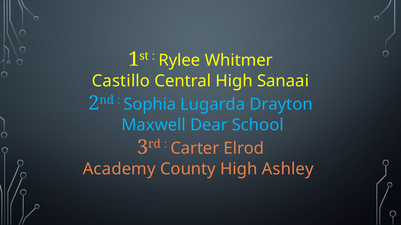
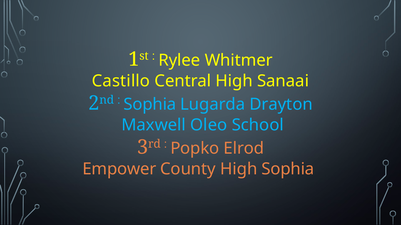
Dear: Dear -> Oleo
Carter: Carter -> Popko
Academy: Academy -> Empower
High Ashley: Ashley -> Sophia
